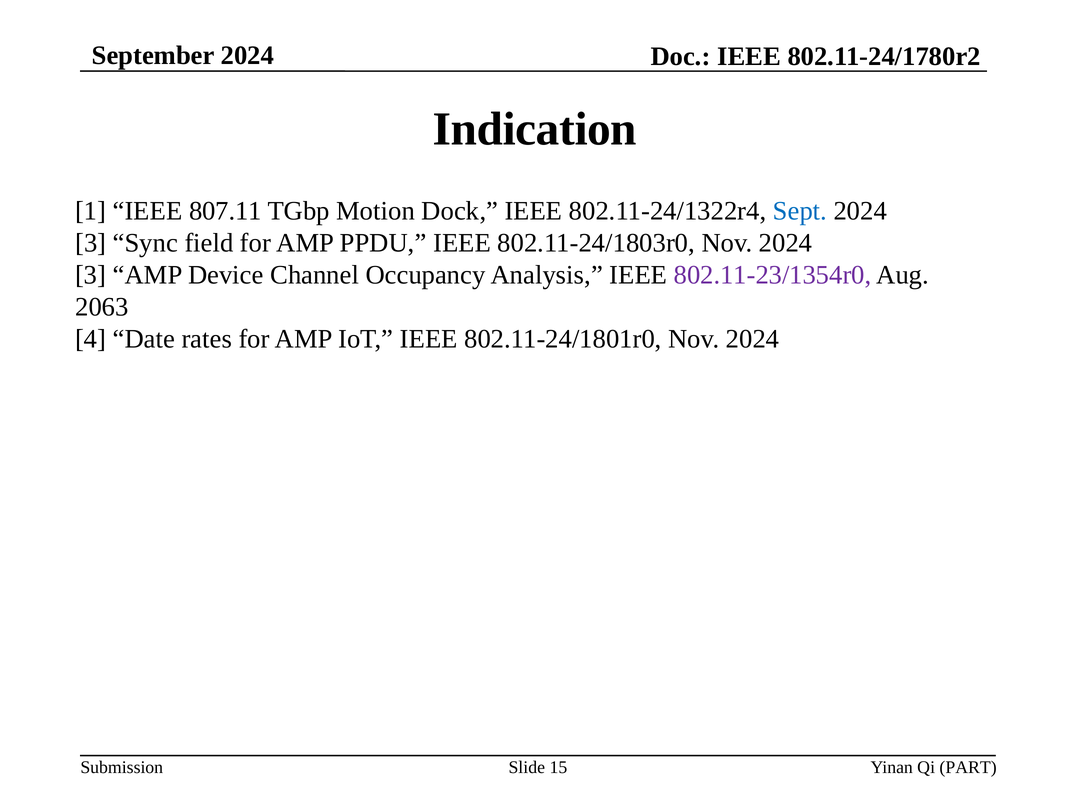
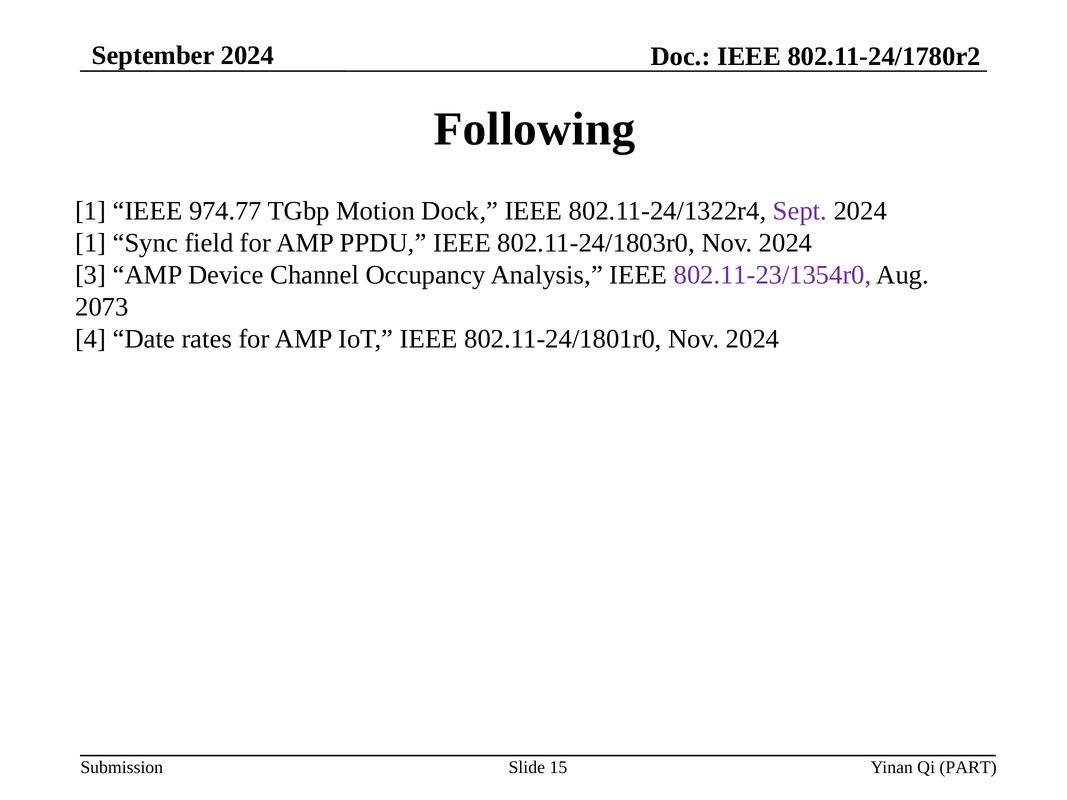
Indication: Indication -> Following
807.11: 807.11 -> 974.77
Sept colour: blue -> purple
3 at (91, 243): 3 -> 1
2063: 2063 -> 2073
